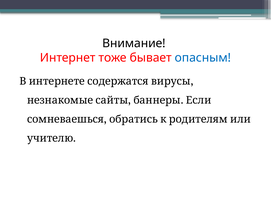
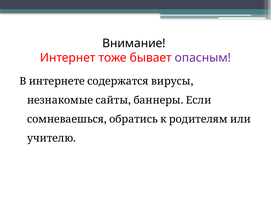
опасным colour: blue -> purple
